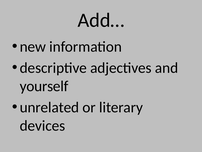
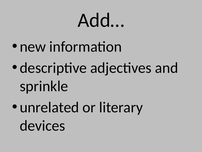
yourself: yourself -> sprinkle
